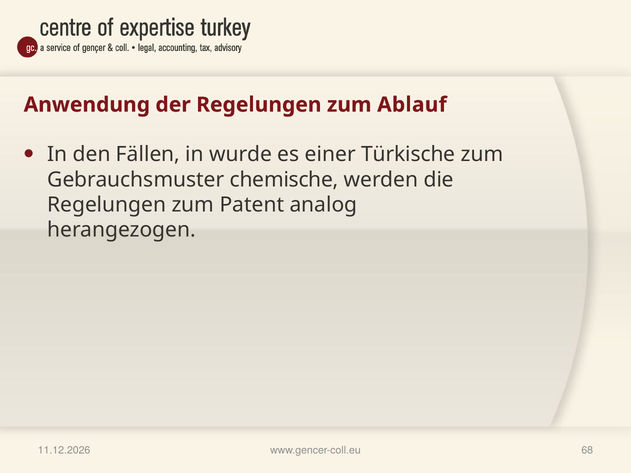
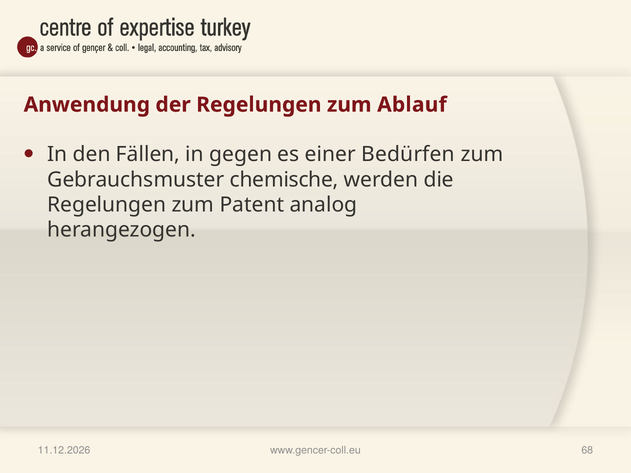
wurde: wurde -> gegen
Türkische: Türkische -> Bedürfen
